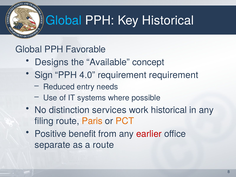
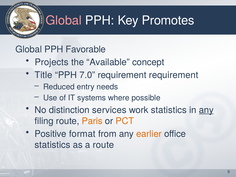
Global at (64, 21) colour: light blue -> pink
Key Historical: Historical -> Promotes
Designs: Designs -> Projects
Sign: Sign -> Title
4.0: 4.0 -> 7.0
work historical: historical -> statistics
any at (206, 110) underline: none -> present
benefit: benefit -> format
earlier colour: red -> orange
separate at (53, 145): separate -> statistics
